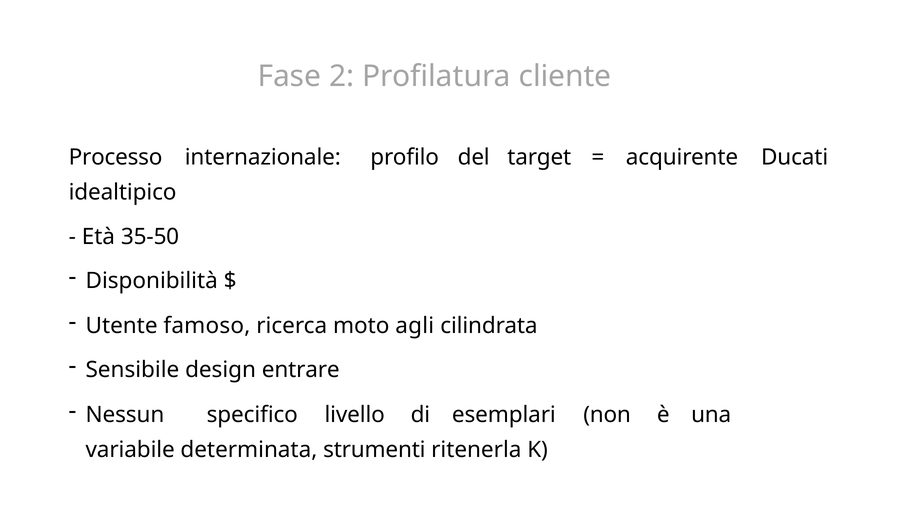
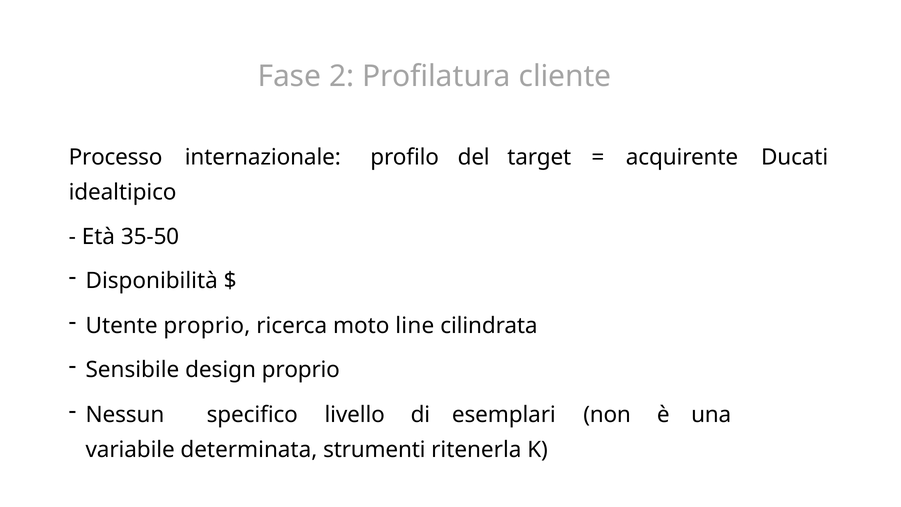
Utente famoso: famoso -> proprio
agli: agli -> line
design entrare: entrare -> proprio
